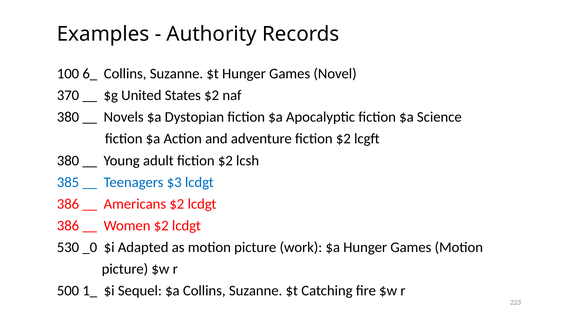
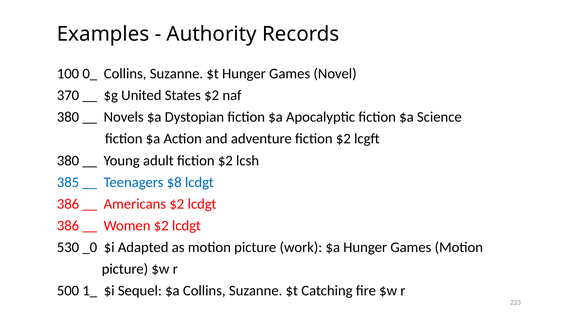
6_: 6_ -> 0_
$3: $3 -> $8
